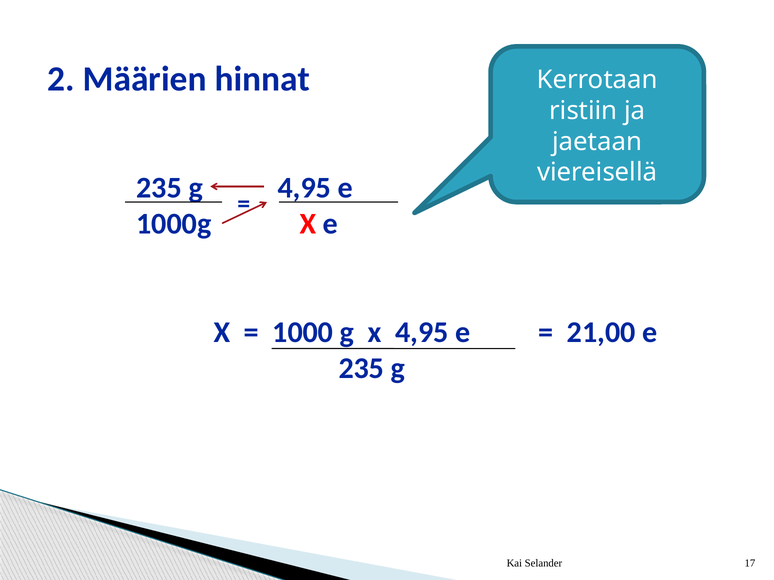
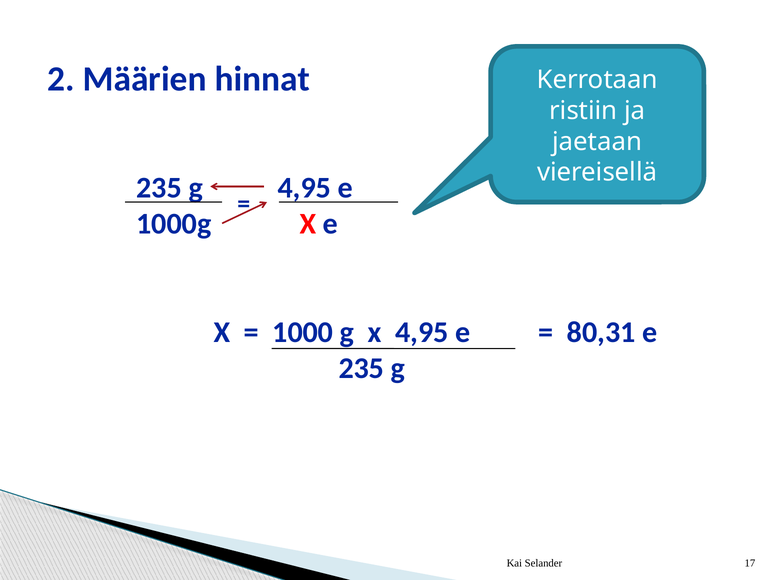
21,00: 21,00 -> 80,31
